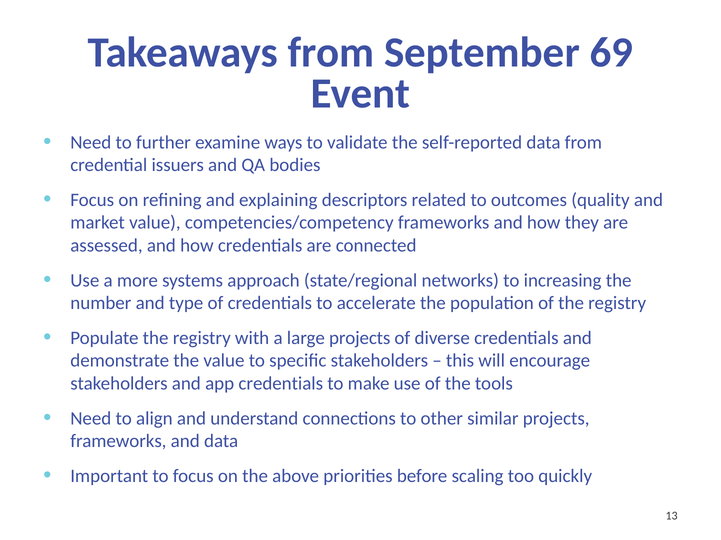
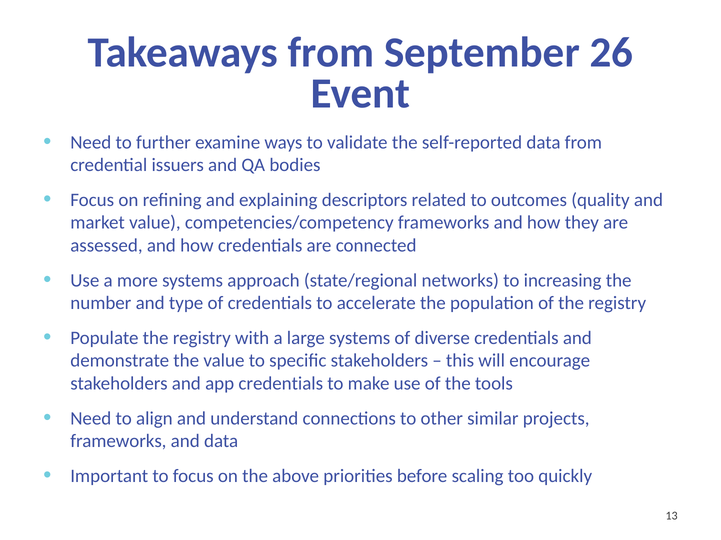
69: 69 -> 26
large projects: projects -> systems
